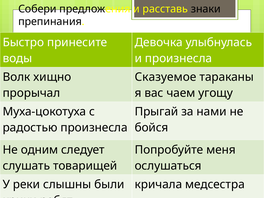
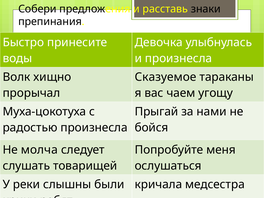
одним: одним -> молча
